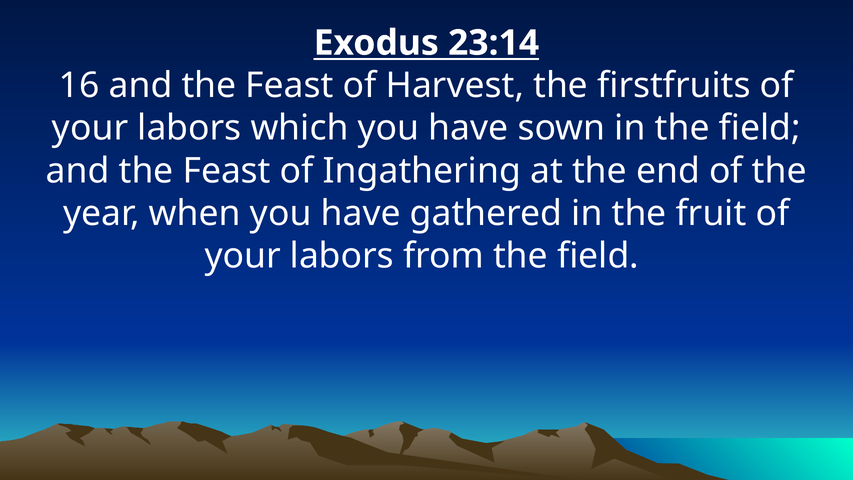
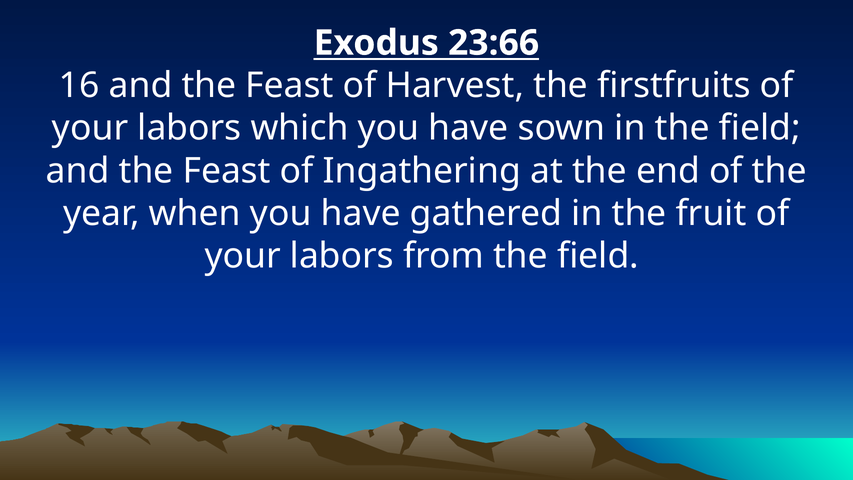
23:14: 23:14 -> 23:66
